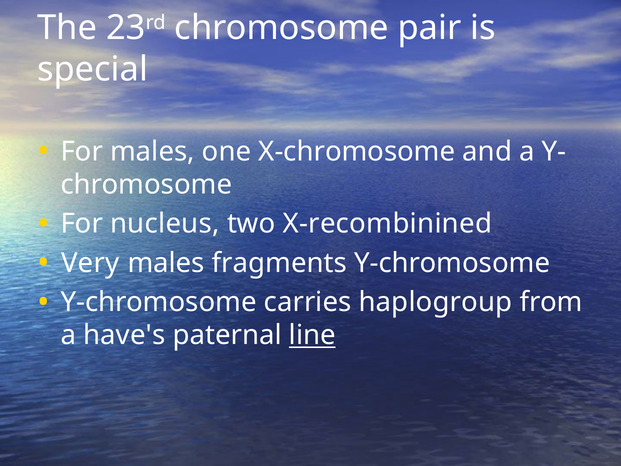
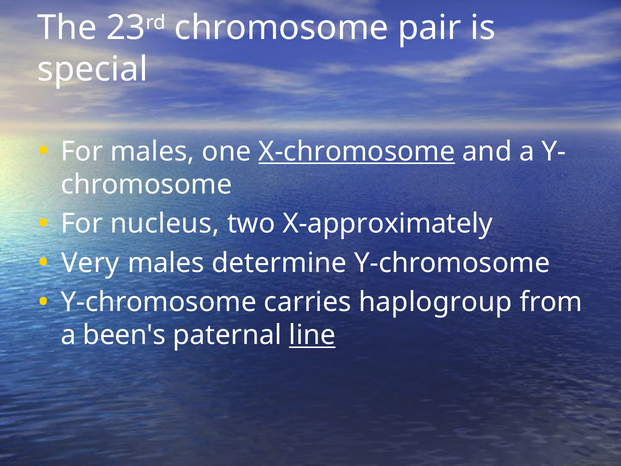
X-chromosome underline: none -> present
X-recombinined: X-recombinined -> X-approximately
fragments: fragments -> determine
have's: have's -> been's
